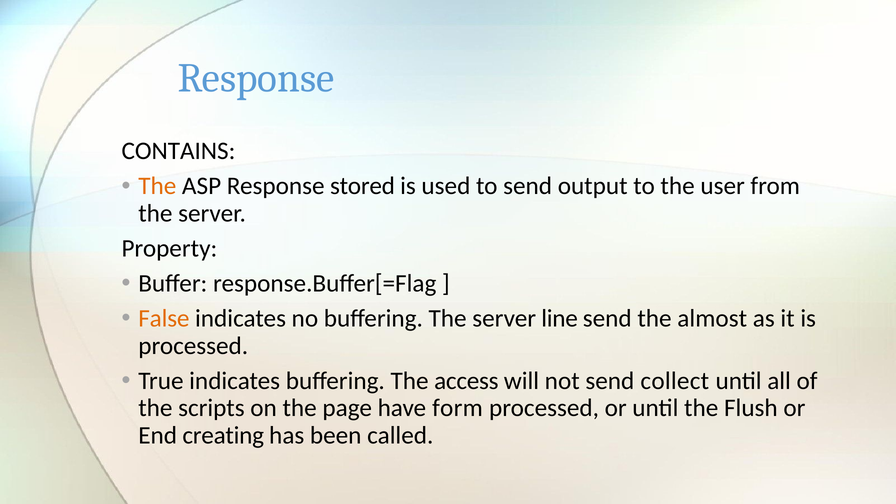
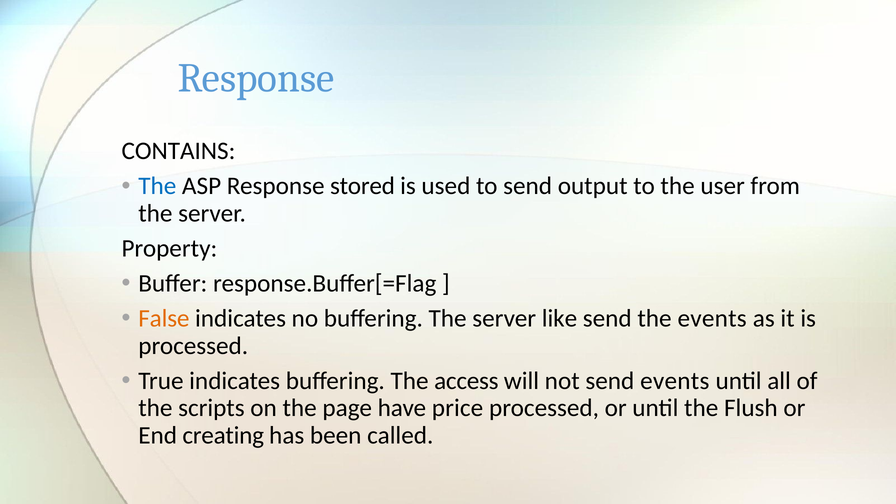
The at (157, 186) colour: orange -> blue
line: line -> like
the almost: almost -> events
send collect: collect -> events
form: form -> price
